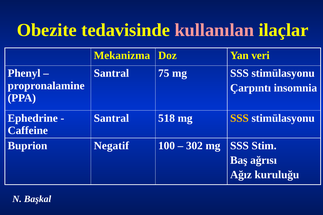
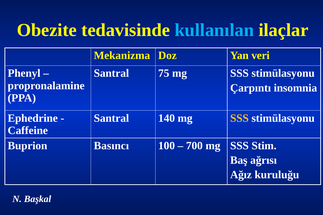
kullanılan colour: pink -> light blue
518: 518 -> 140
Negatif: Negatif -> Basıncı
302: 302 -> 700
